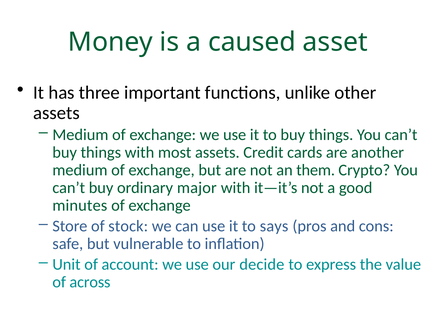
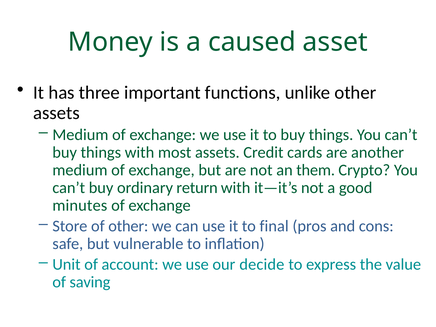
major: major -> return
of stock: stock -> other
says: says -> final
across: across -> saving
